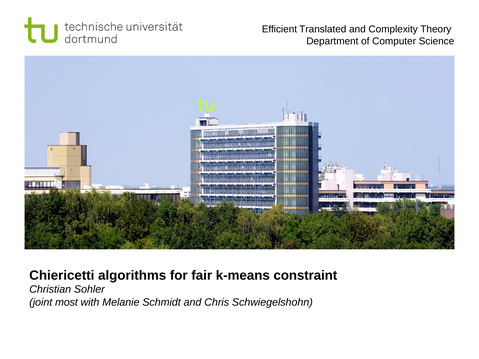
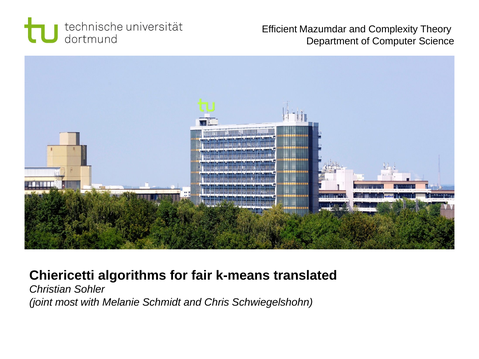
Translated: Translated -> Mazumdar
constraint: constraint -> translated
